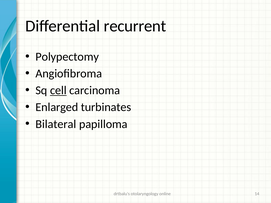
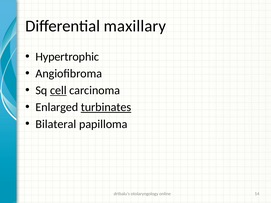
recurrent: recurrent -> maxillary
Polypectomy: Polypectomy -> Hypertrophic
turbinates underline: none -> present
